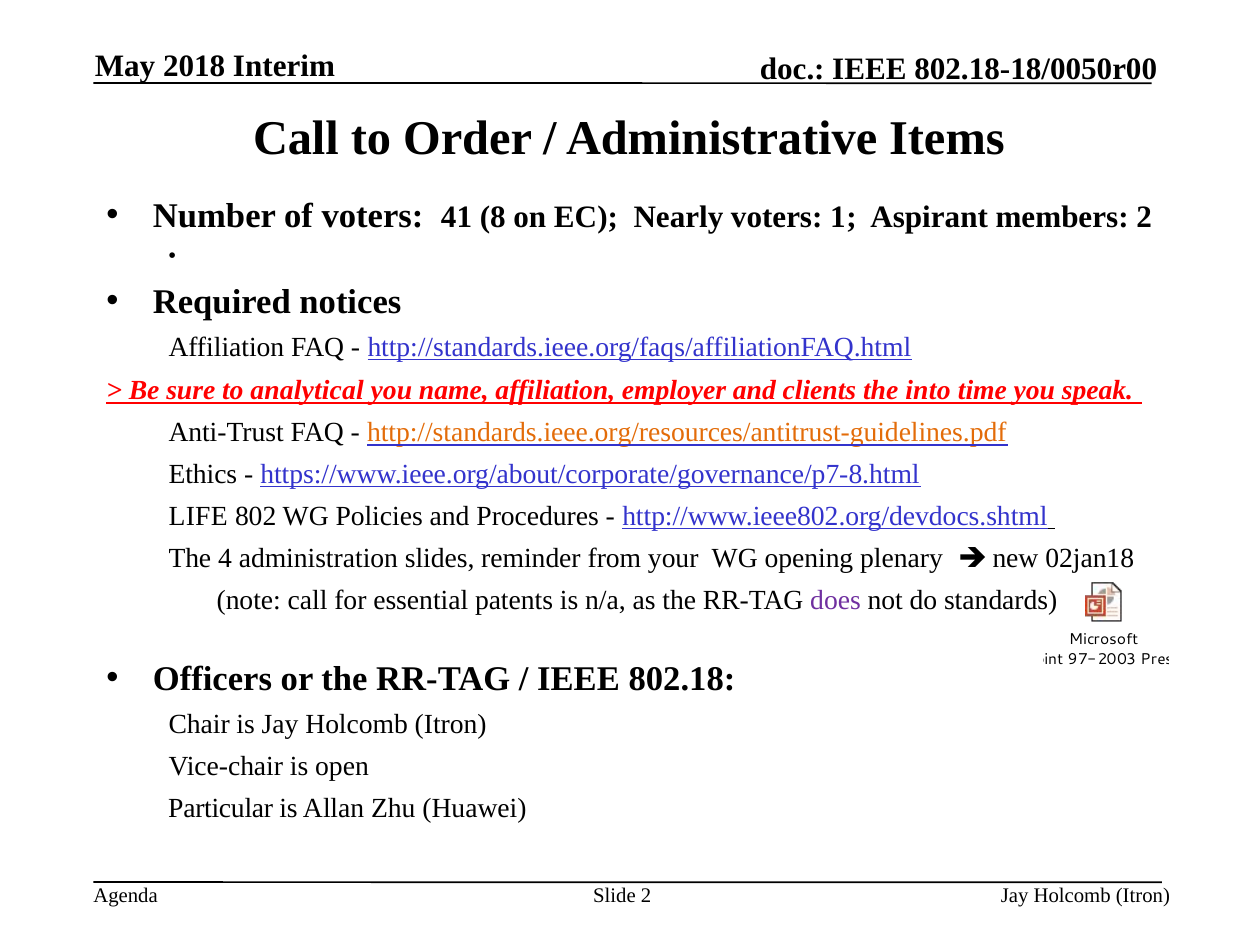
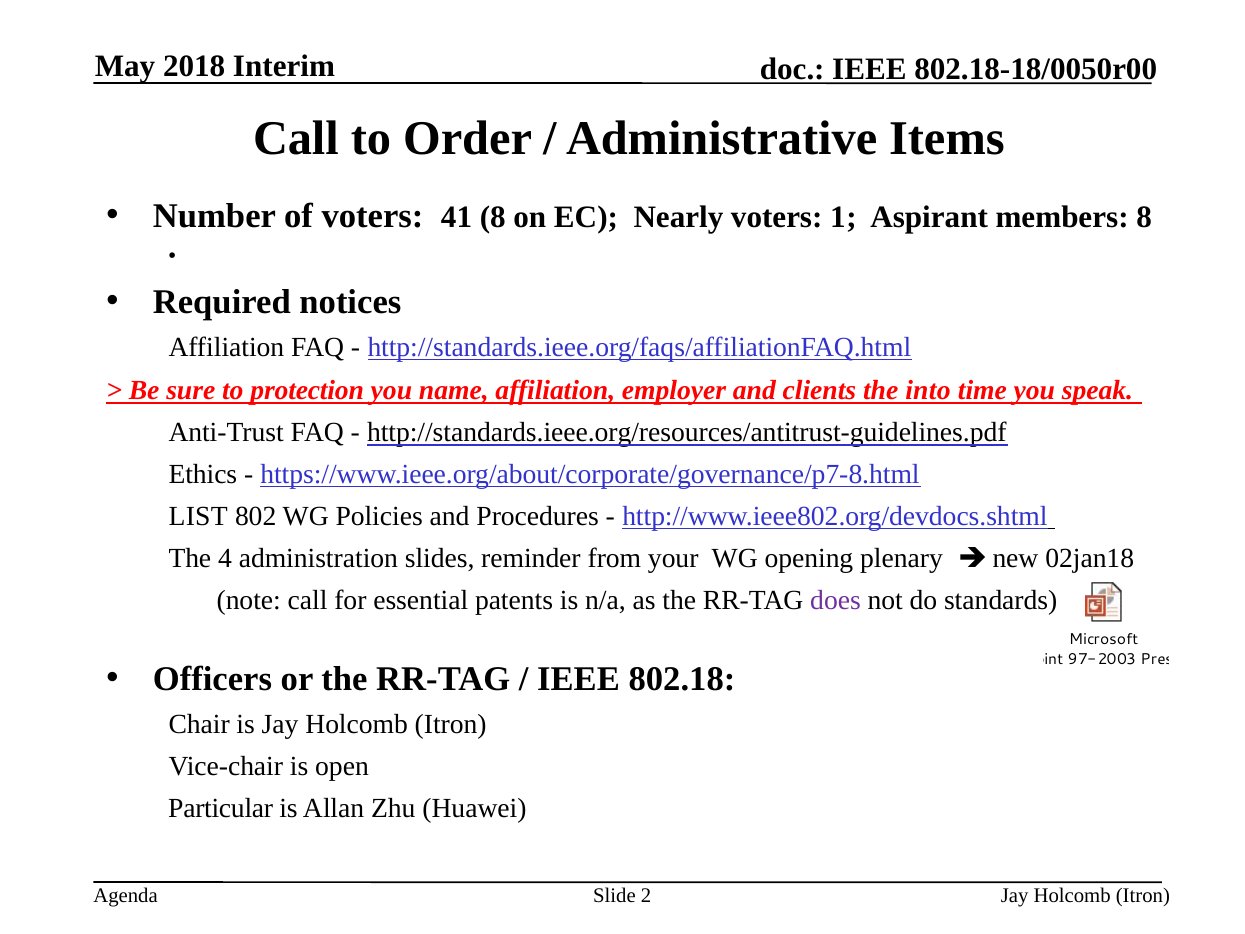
members 2: 2 -> 8
analytical: analytical -> protection
http://standards.ieee.org/resources/antitrust-guidelines.pdf colour: orange -> black
LIFE: LIFE -> LIST
